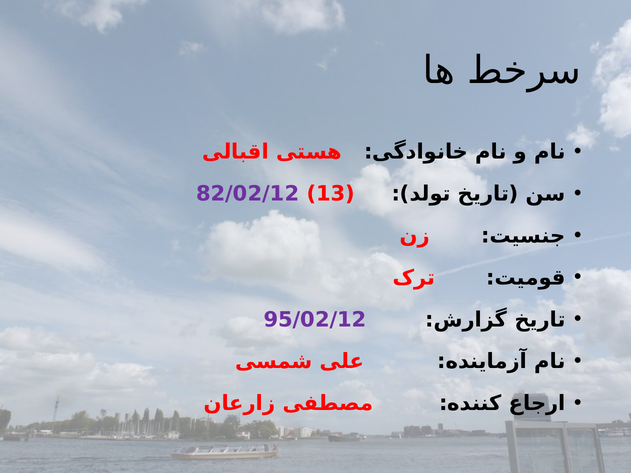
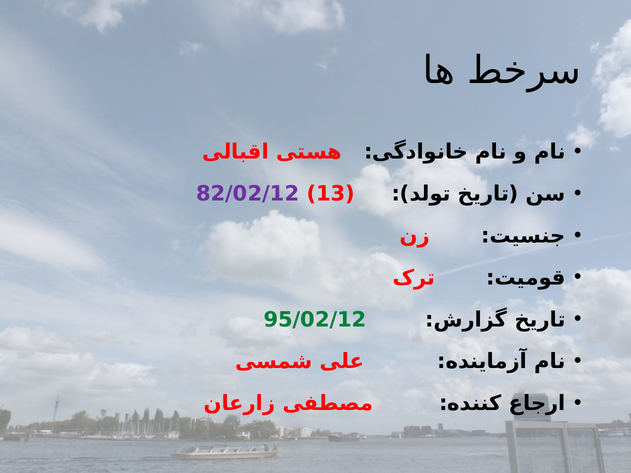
95/02/12 colour: purple -> green
